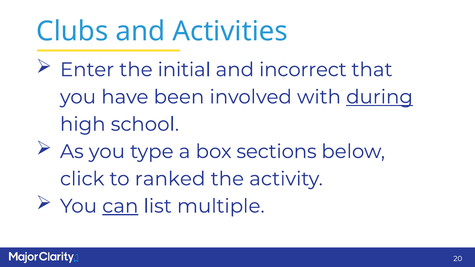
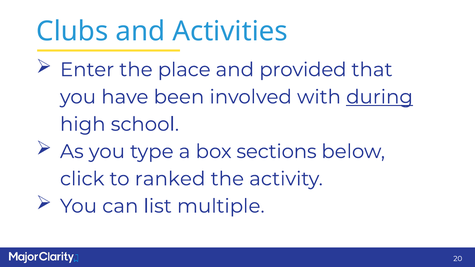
initial: initial -> place
incorrect: incorrect -> provided
can underline: present -> none
